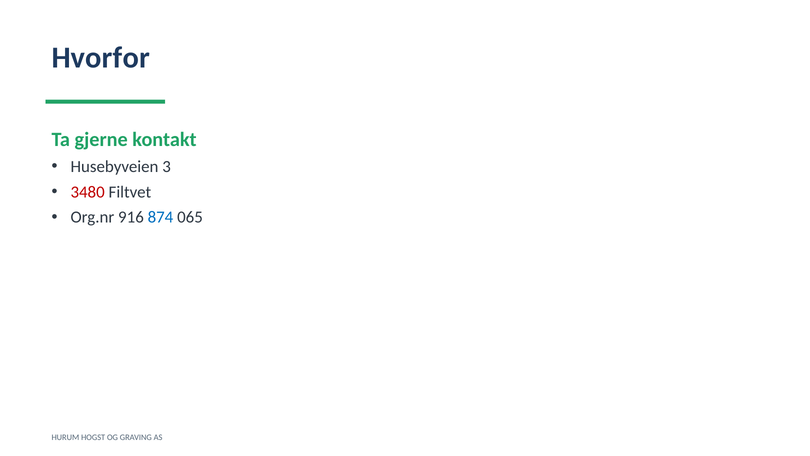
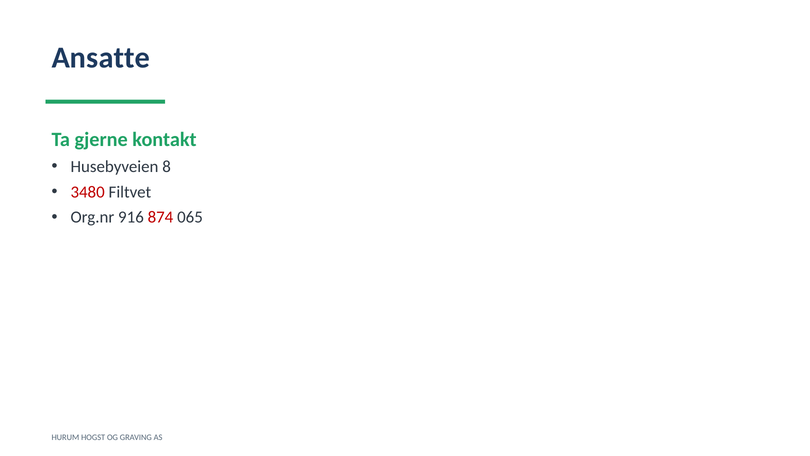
Hvorfor: Hvorfor -> Ansatte
3: 3 -> 8
874 colour: blue -> red
